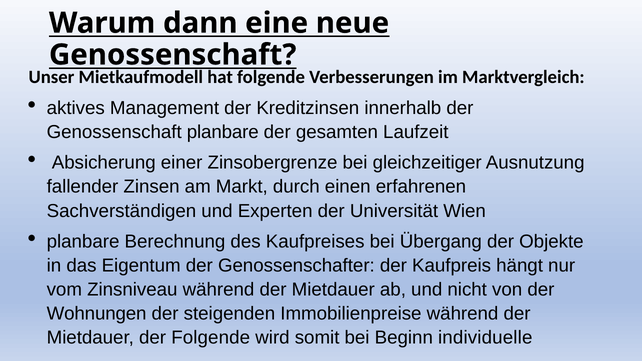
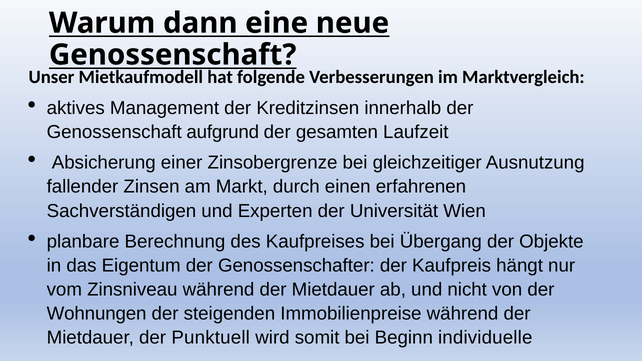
Genossenschaft planbare: planbare -> aufgrund
der Folgende: Folgende -> Punktuell
